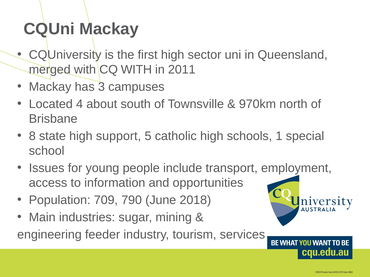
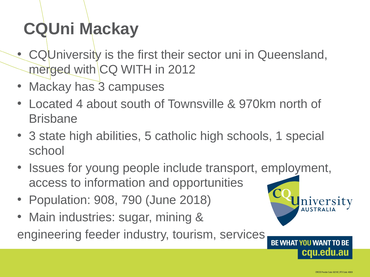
first high: high -> their
2011: 2011 -> 2012
8 at (32, 136): 8 -> 3
support: support -> abilities
709: 709 -> 908
